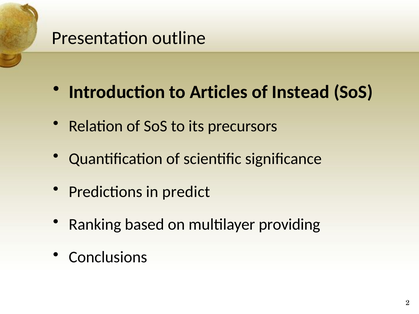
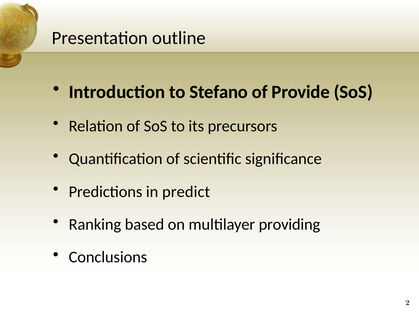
Articles: Articles -> Stefano
Instead: Instead -> Provide
